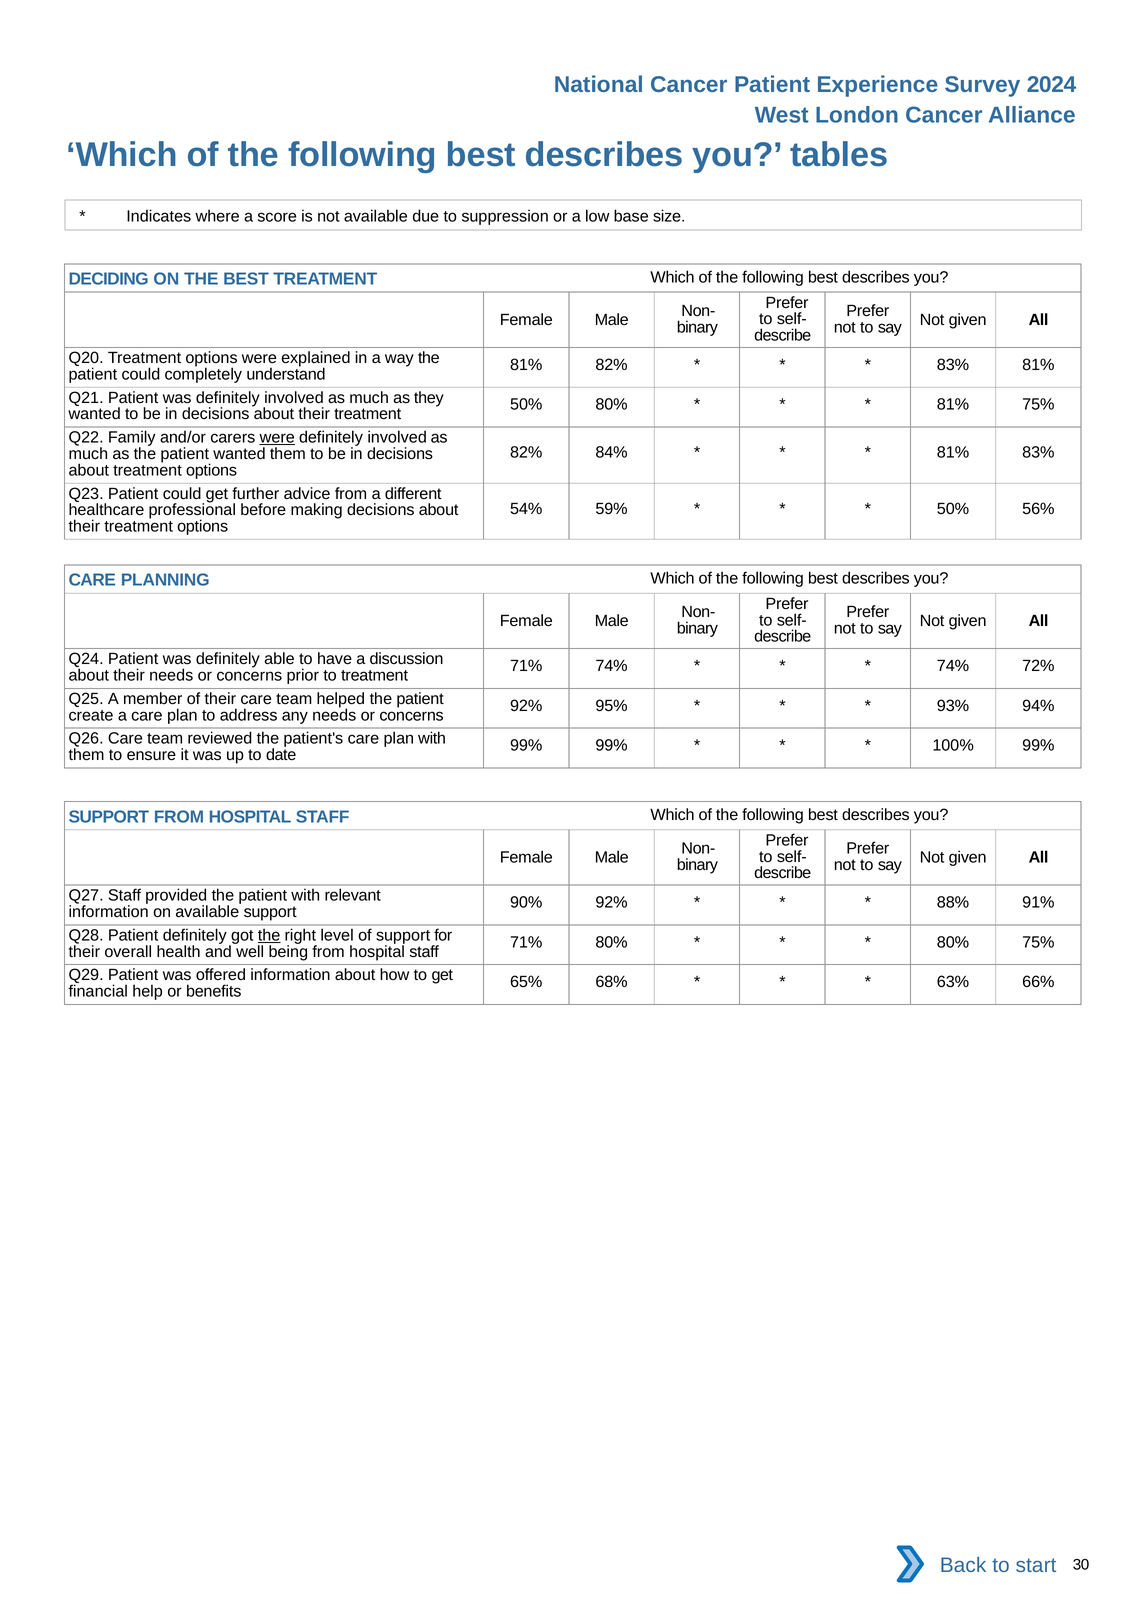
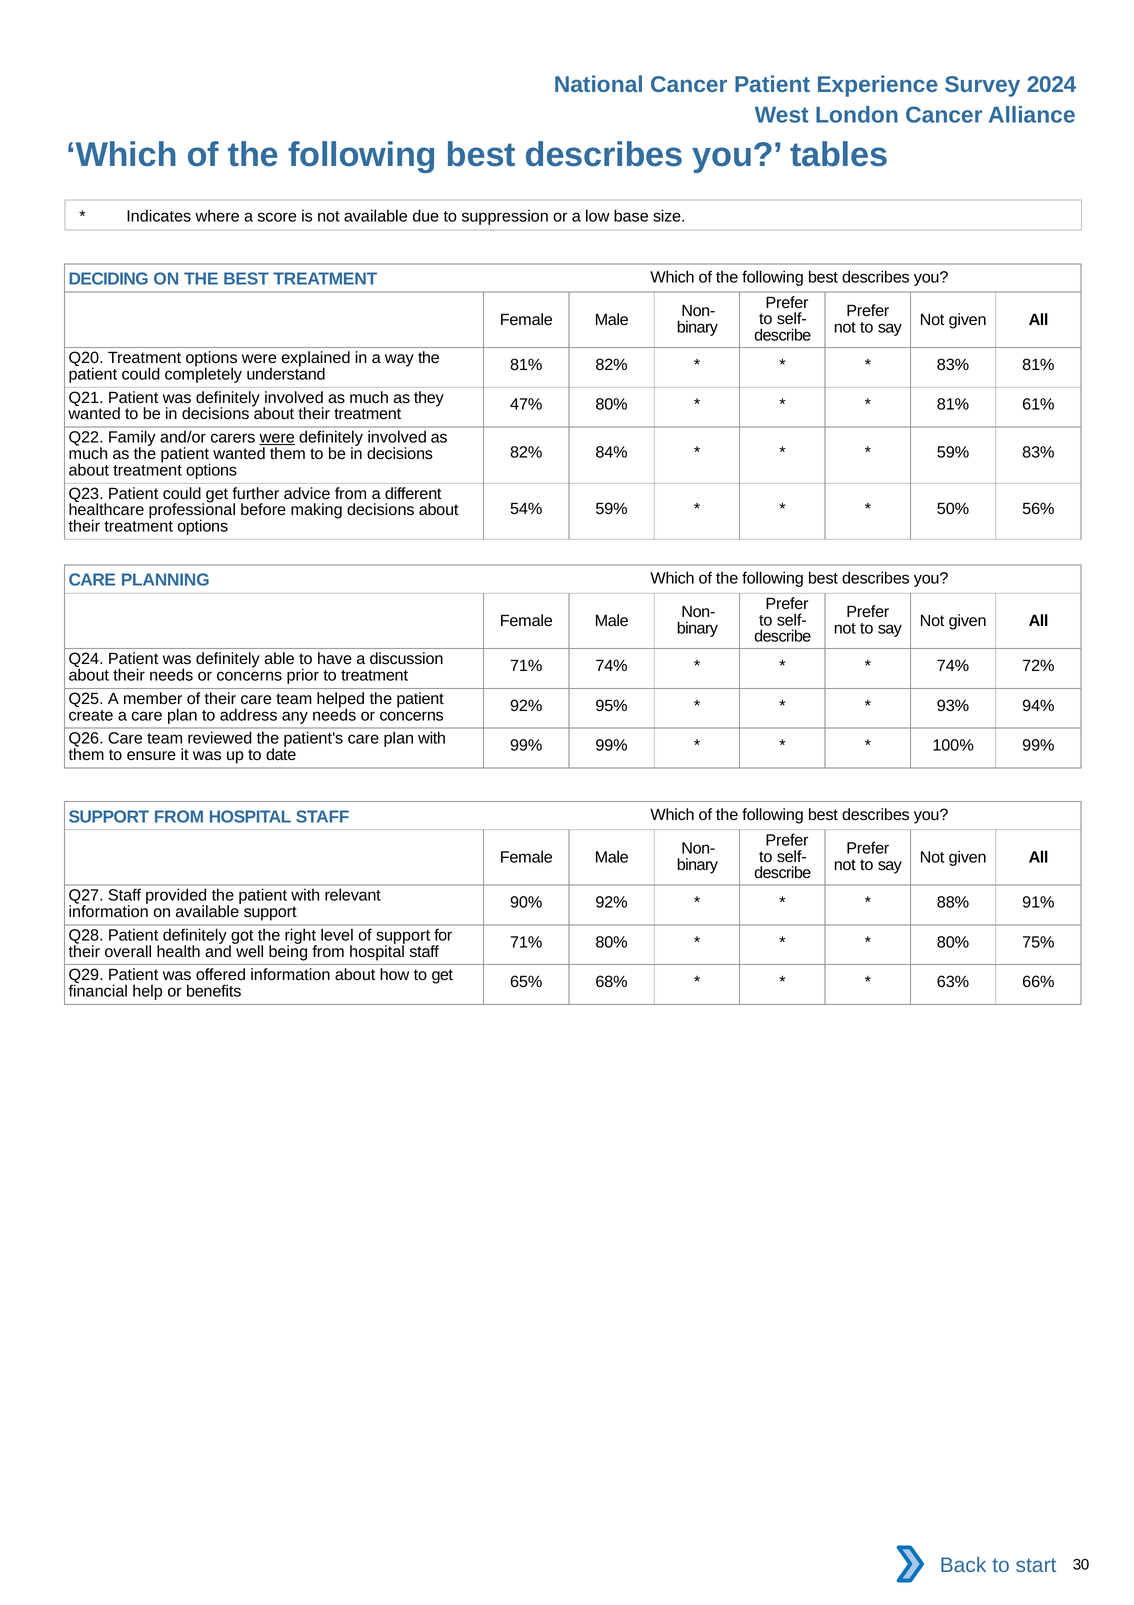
50% at (526, 404): 50% -> 47%
81% 75%: 75% -> 61%
81% at (953, 453): 81% -> 59%
the at (269, 935) underline: present -> none
